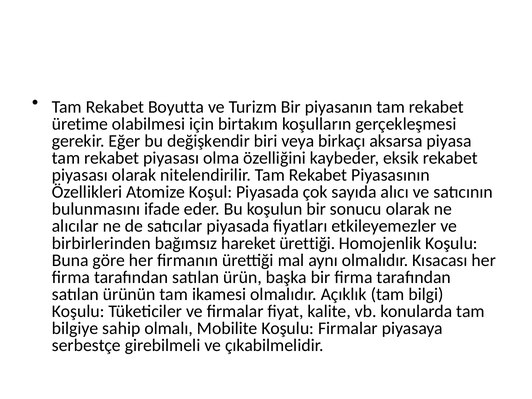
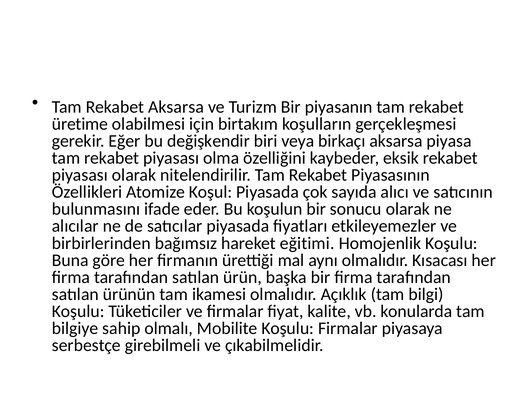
Rekabet Boyutta: Boyutta -> Aksarsa
hareket ürettiği: ürettiği -> eğitimi
